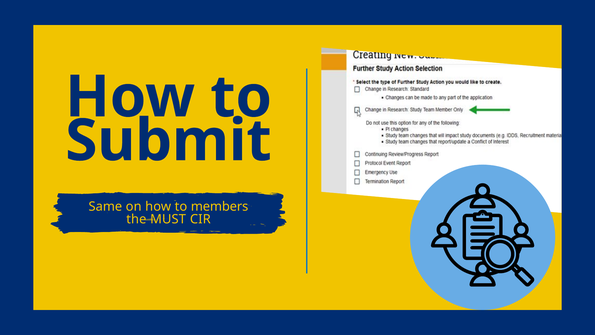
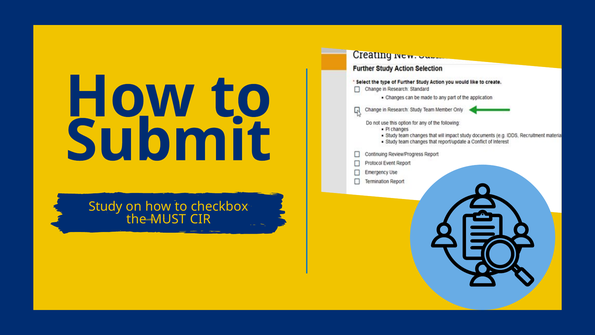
Same: Same -> Study
members: members -> checkbox
